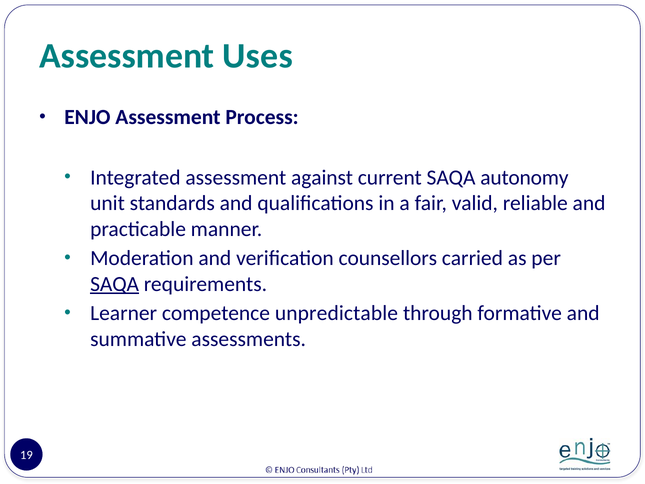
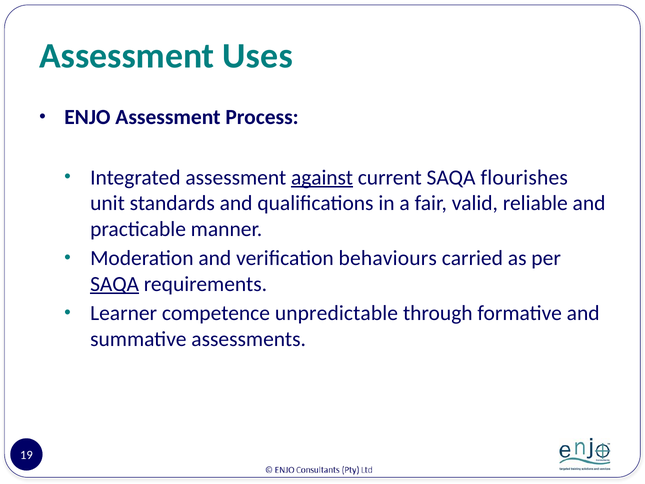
against underline: none -> present
autonomy: autonomy -> flourishes
counsellors: counsellors -> behaviours
